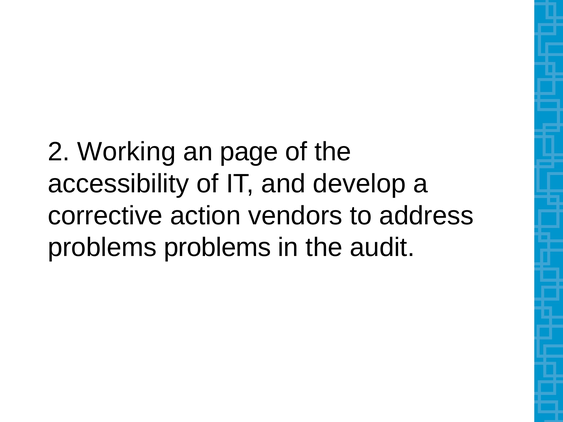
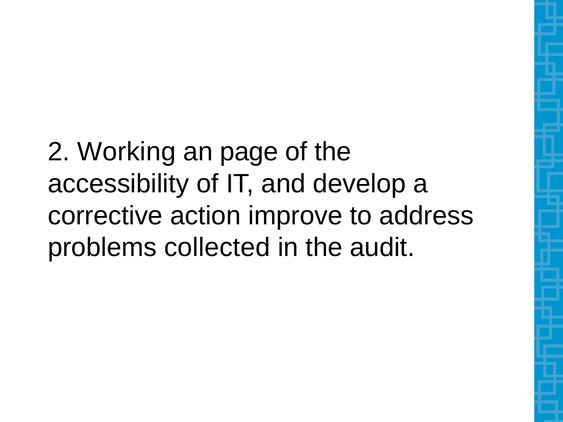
vendors: vendors -> improve
problems problems: problems -> collected
